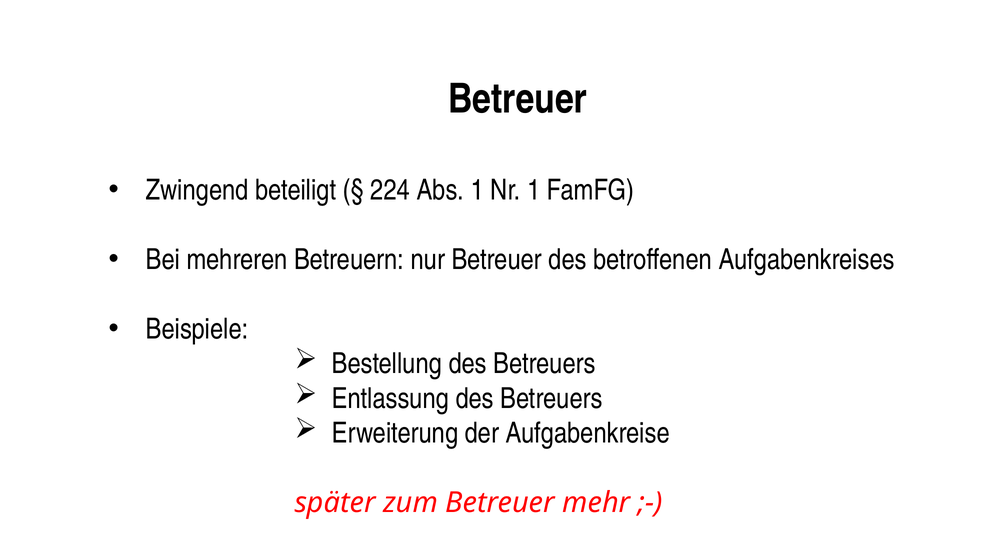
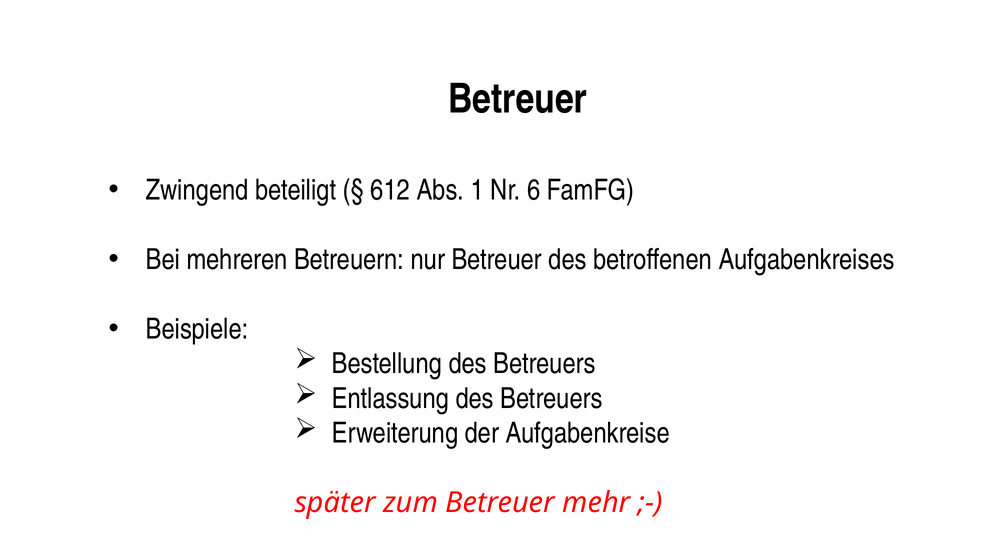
224: 224 -> 612
Nr 1: 1 -> 6
